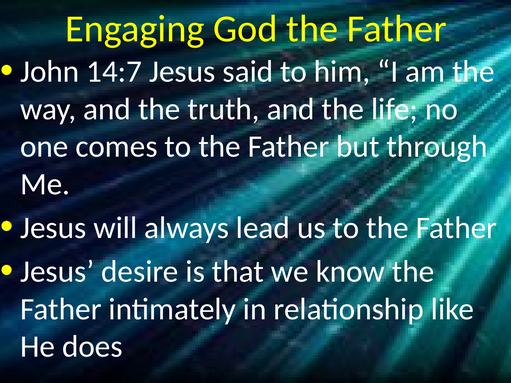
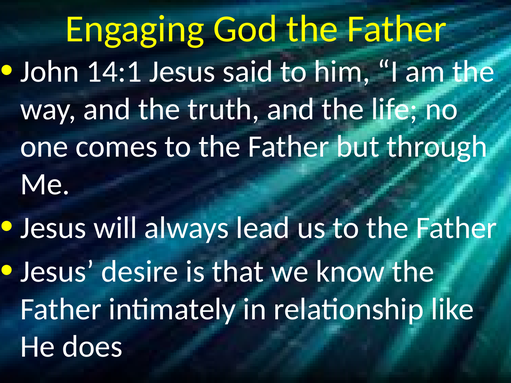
14:7: 14:7 -> 14:1
